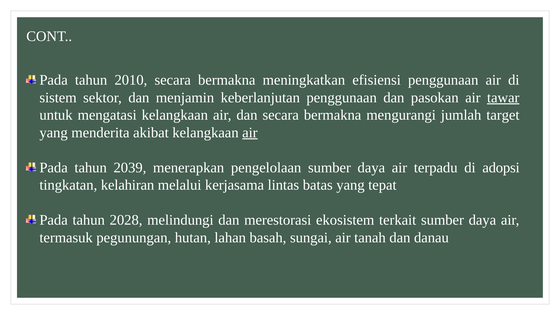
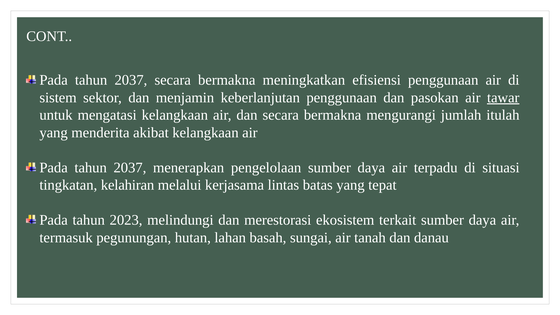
2010 at (131, 80): 2010 -> 2037
target: target -> itulah
air at (250, 133) underline: present -> none
2039 at (130, 168): 2039 -> 2037
adopsi: adopsi -> situasi
2028: 2028 -> 2023
